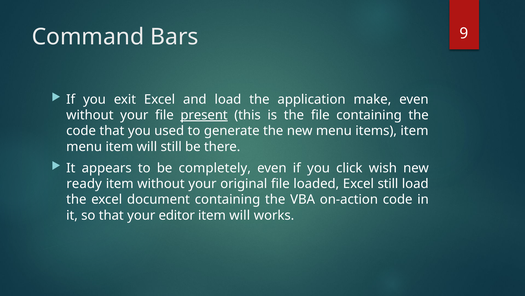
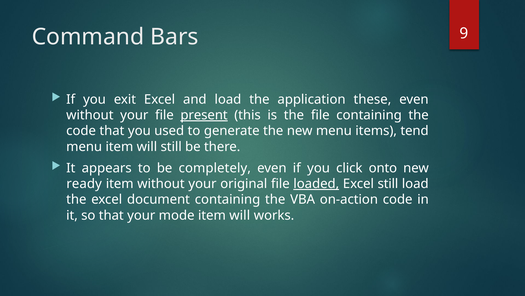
make: make -> these
items item: item -> tend
wish: wish -> onto
loaded underline: none -> present
editor: editor -> mode
